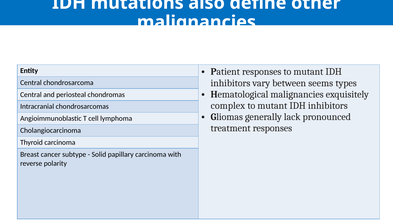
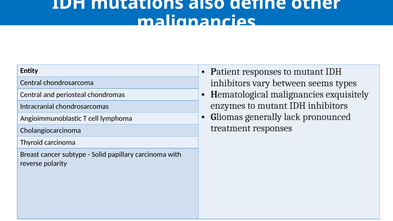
complex: complex -> enzymes
